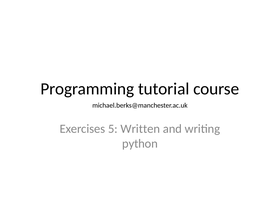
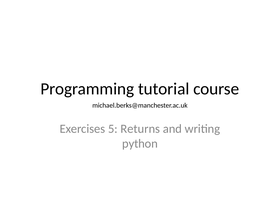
Written: Written -> Returns
